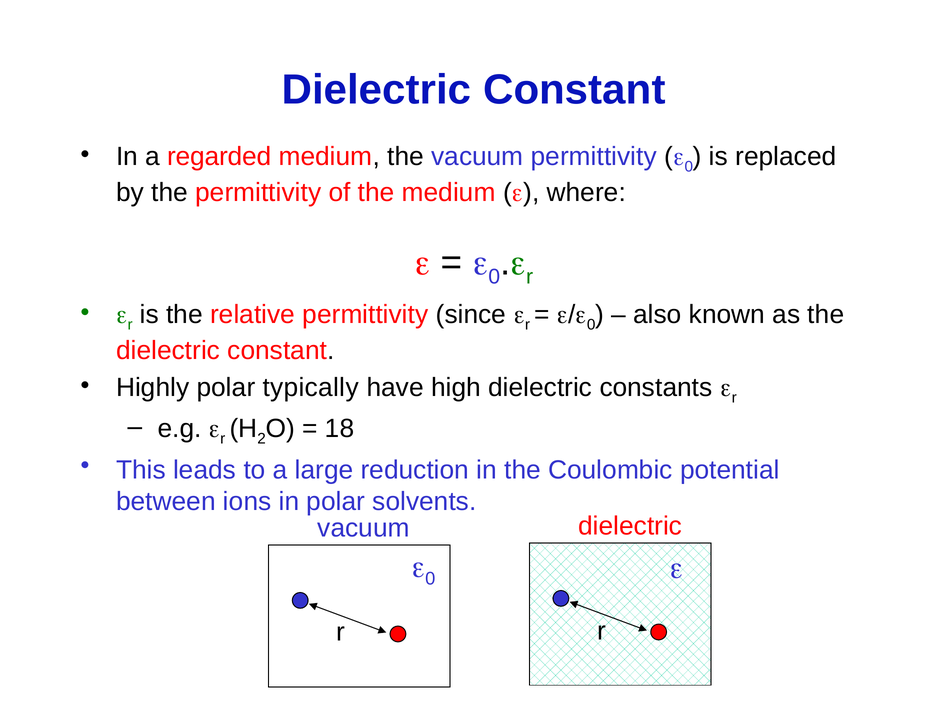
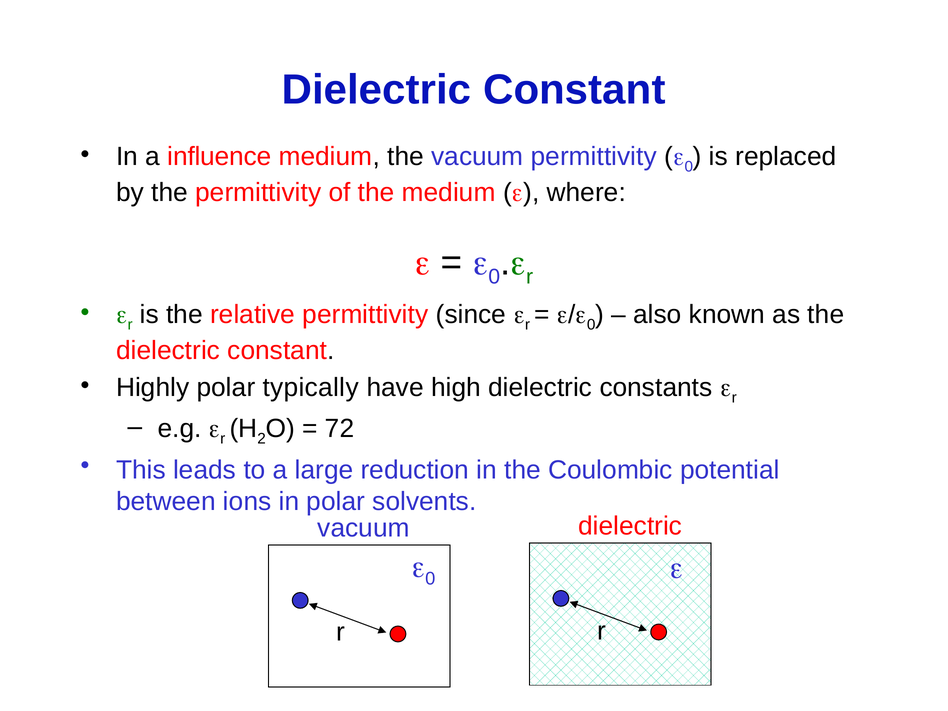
regarded: regarded -> influence
18: 18 -> 72
